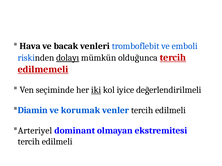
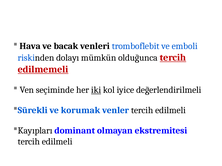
dolayı underline: present -> none
Diamin: Diamin -> Sürekli
Arteriyel: Arteriyel -> Kayıpları
